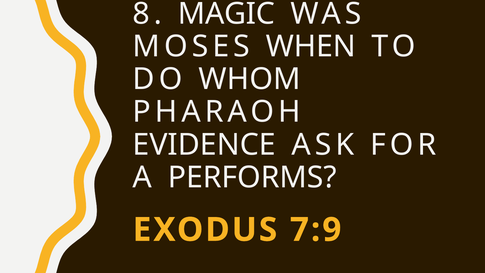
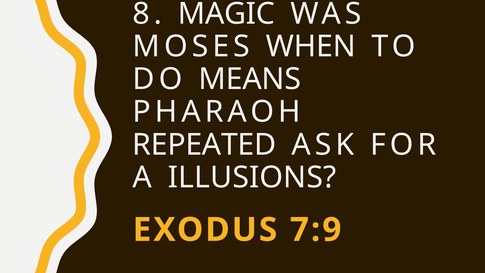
WHOM: WHOM -> MEANS
EVIDENCE: EVIDENCE -> REPEATED
PERFORMS: PERFORMS -> ILLUSIONS
